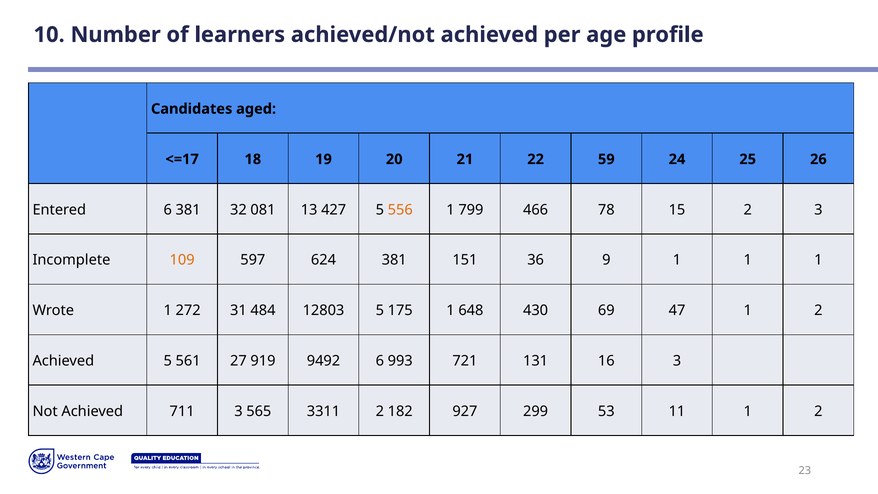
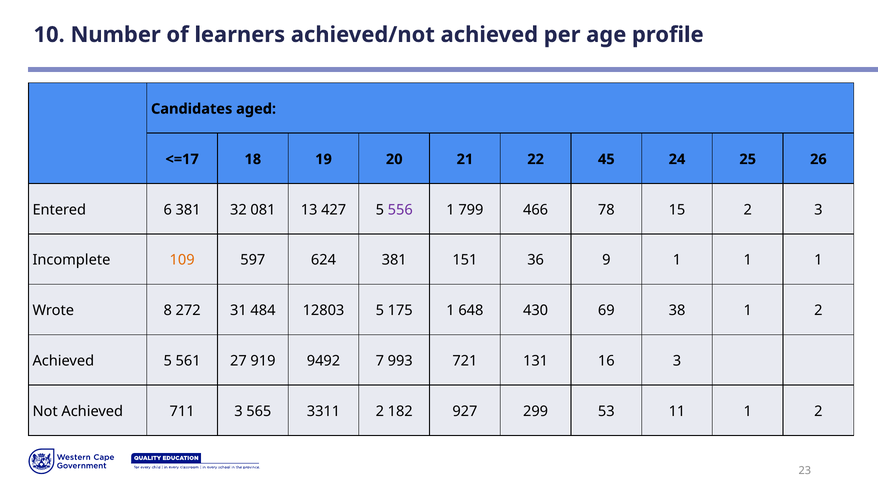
59: 59 -> 45
556 colour: orange -> purple
Wrote 1: 1 -> 8
47: 47 -> 38
9492 6: 6 -> 7
